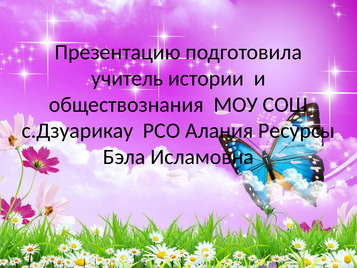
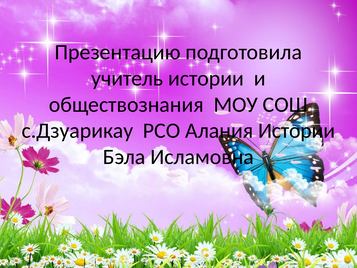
Алания Ресурсы: Ресурсы -> Истории
